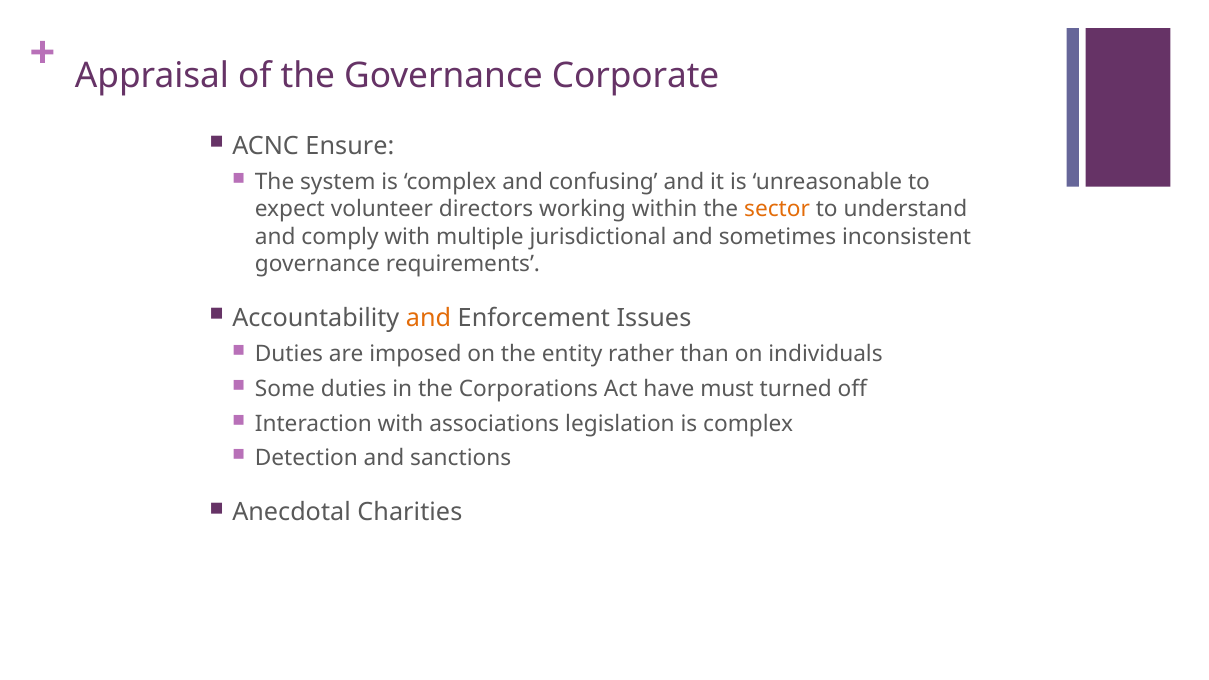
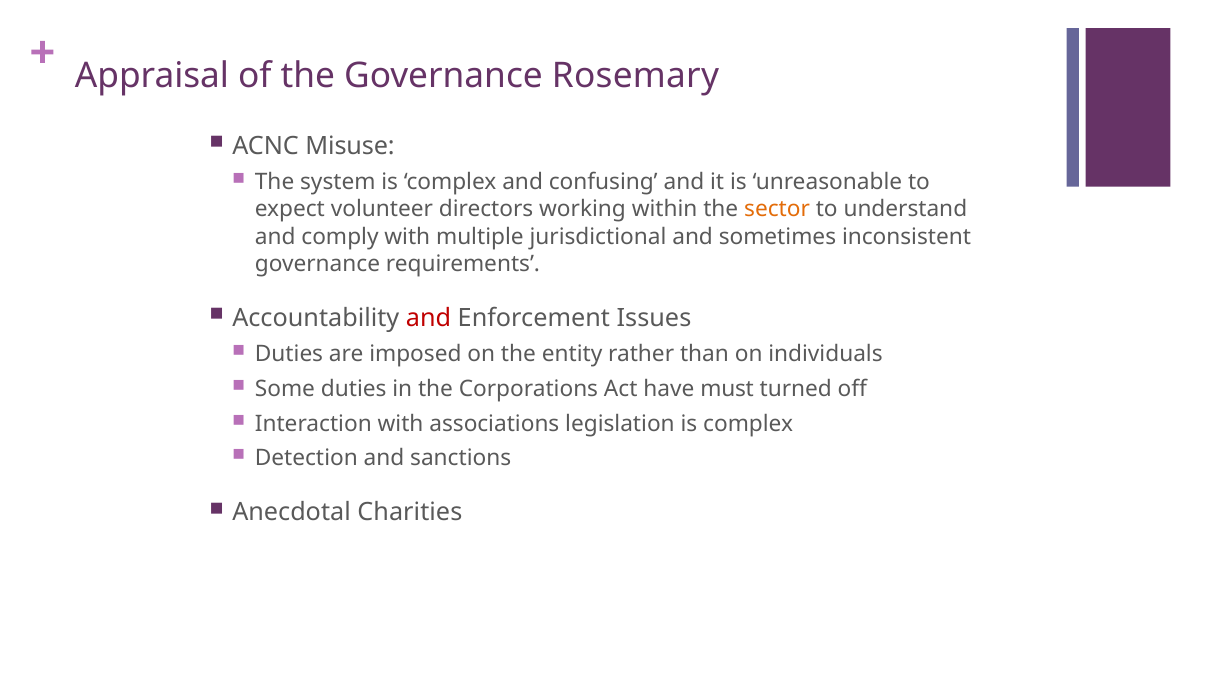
Corporate: Corporate -> Rosemary
Ensure: Ensure -> Misuse
and at (429, 318) colour: orange -> red
